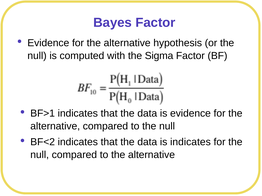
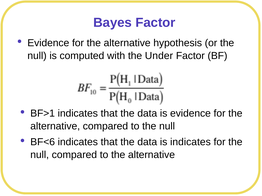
Sigma: Sigma -> Under
BF<2: BF<2 -> BF<6
